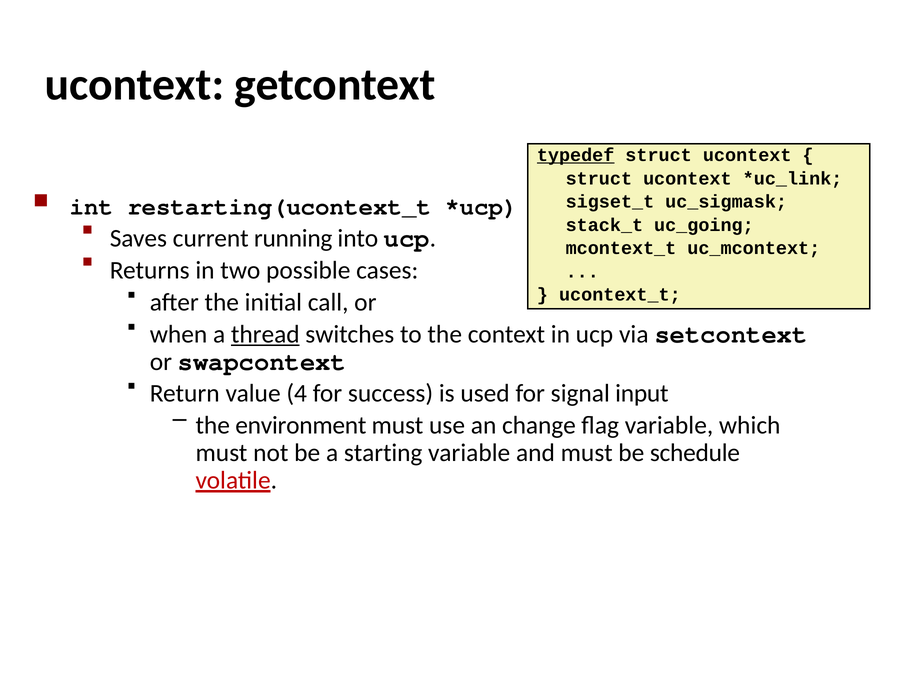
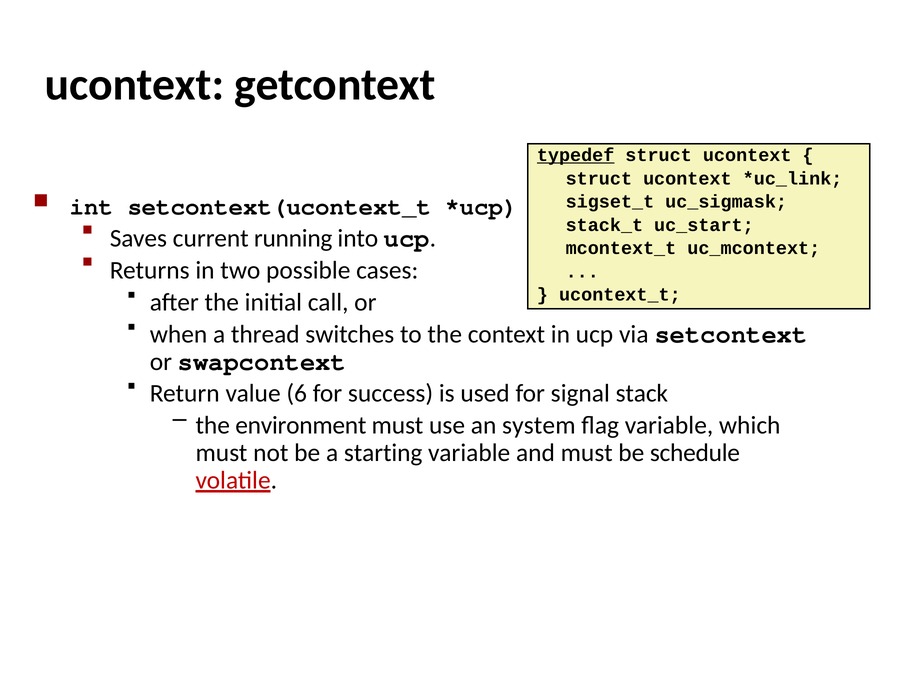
restarting(ucontext_t: restarting(ucontext_t -> setcontext(ucontext_t
uc_going: uc_going -> uc_start
thread underline: present -> none
4: 4 -> 6
input: input -> stack
change: change -> system
